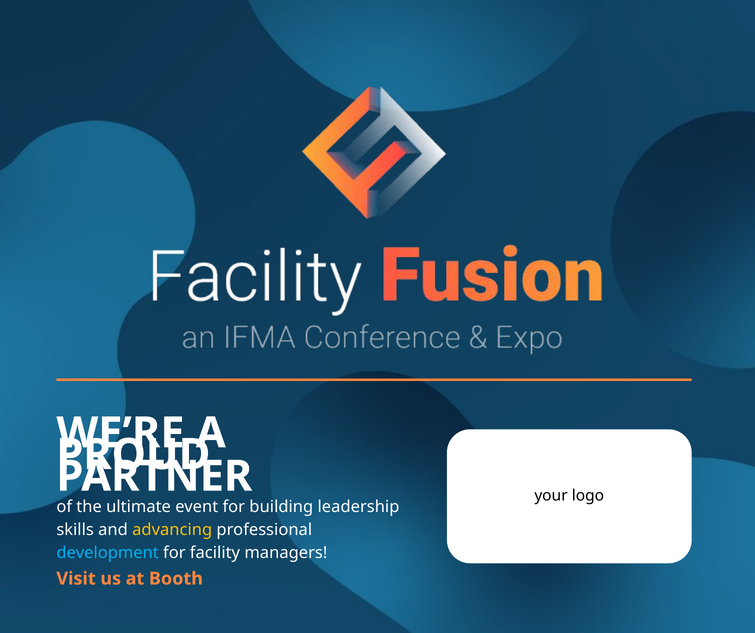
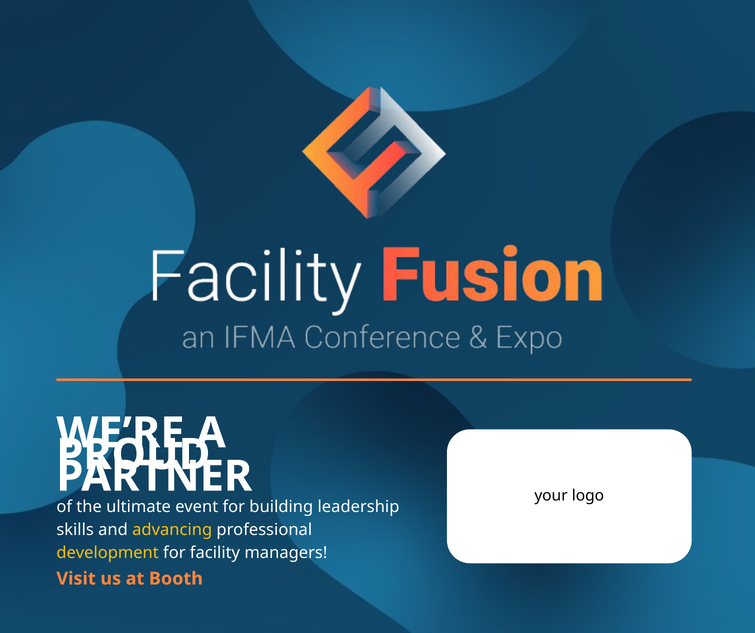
development colour: light blue -> yellow
